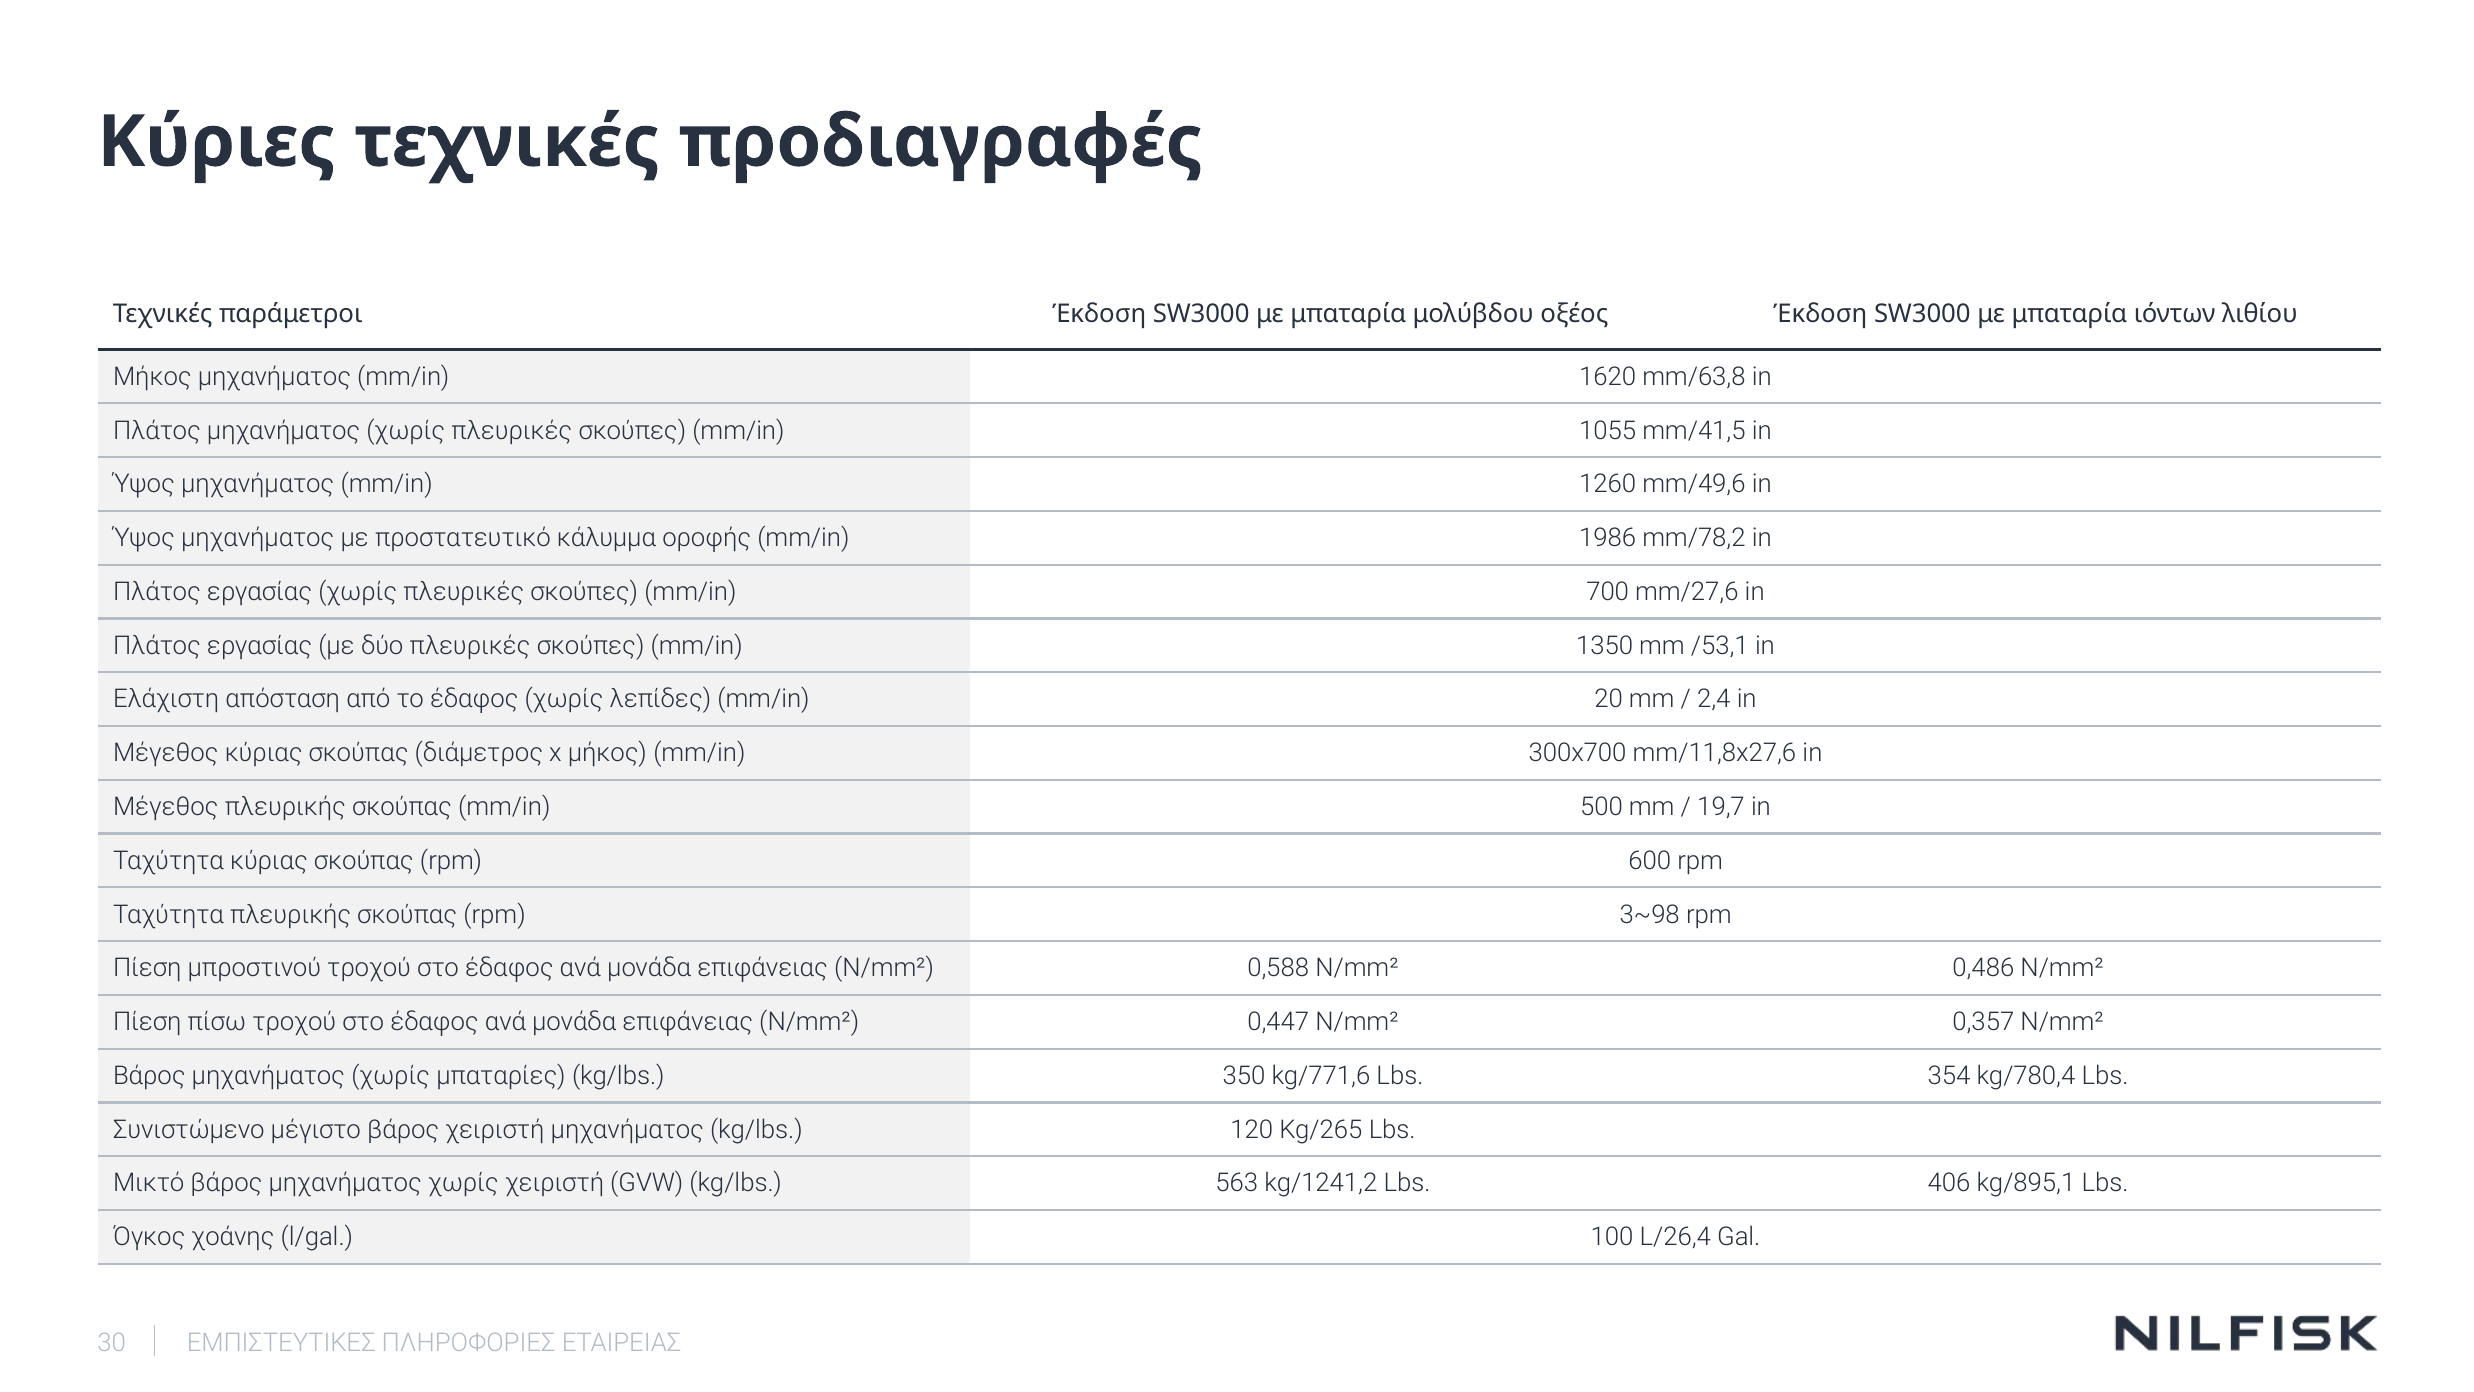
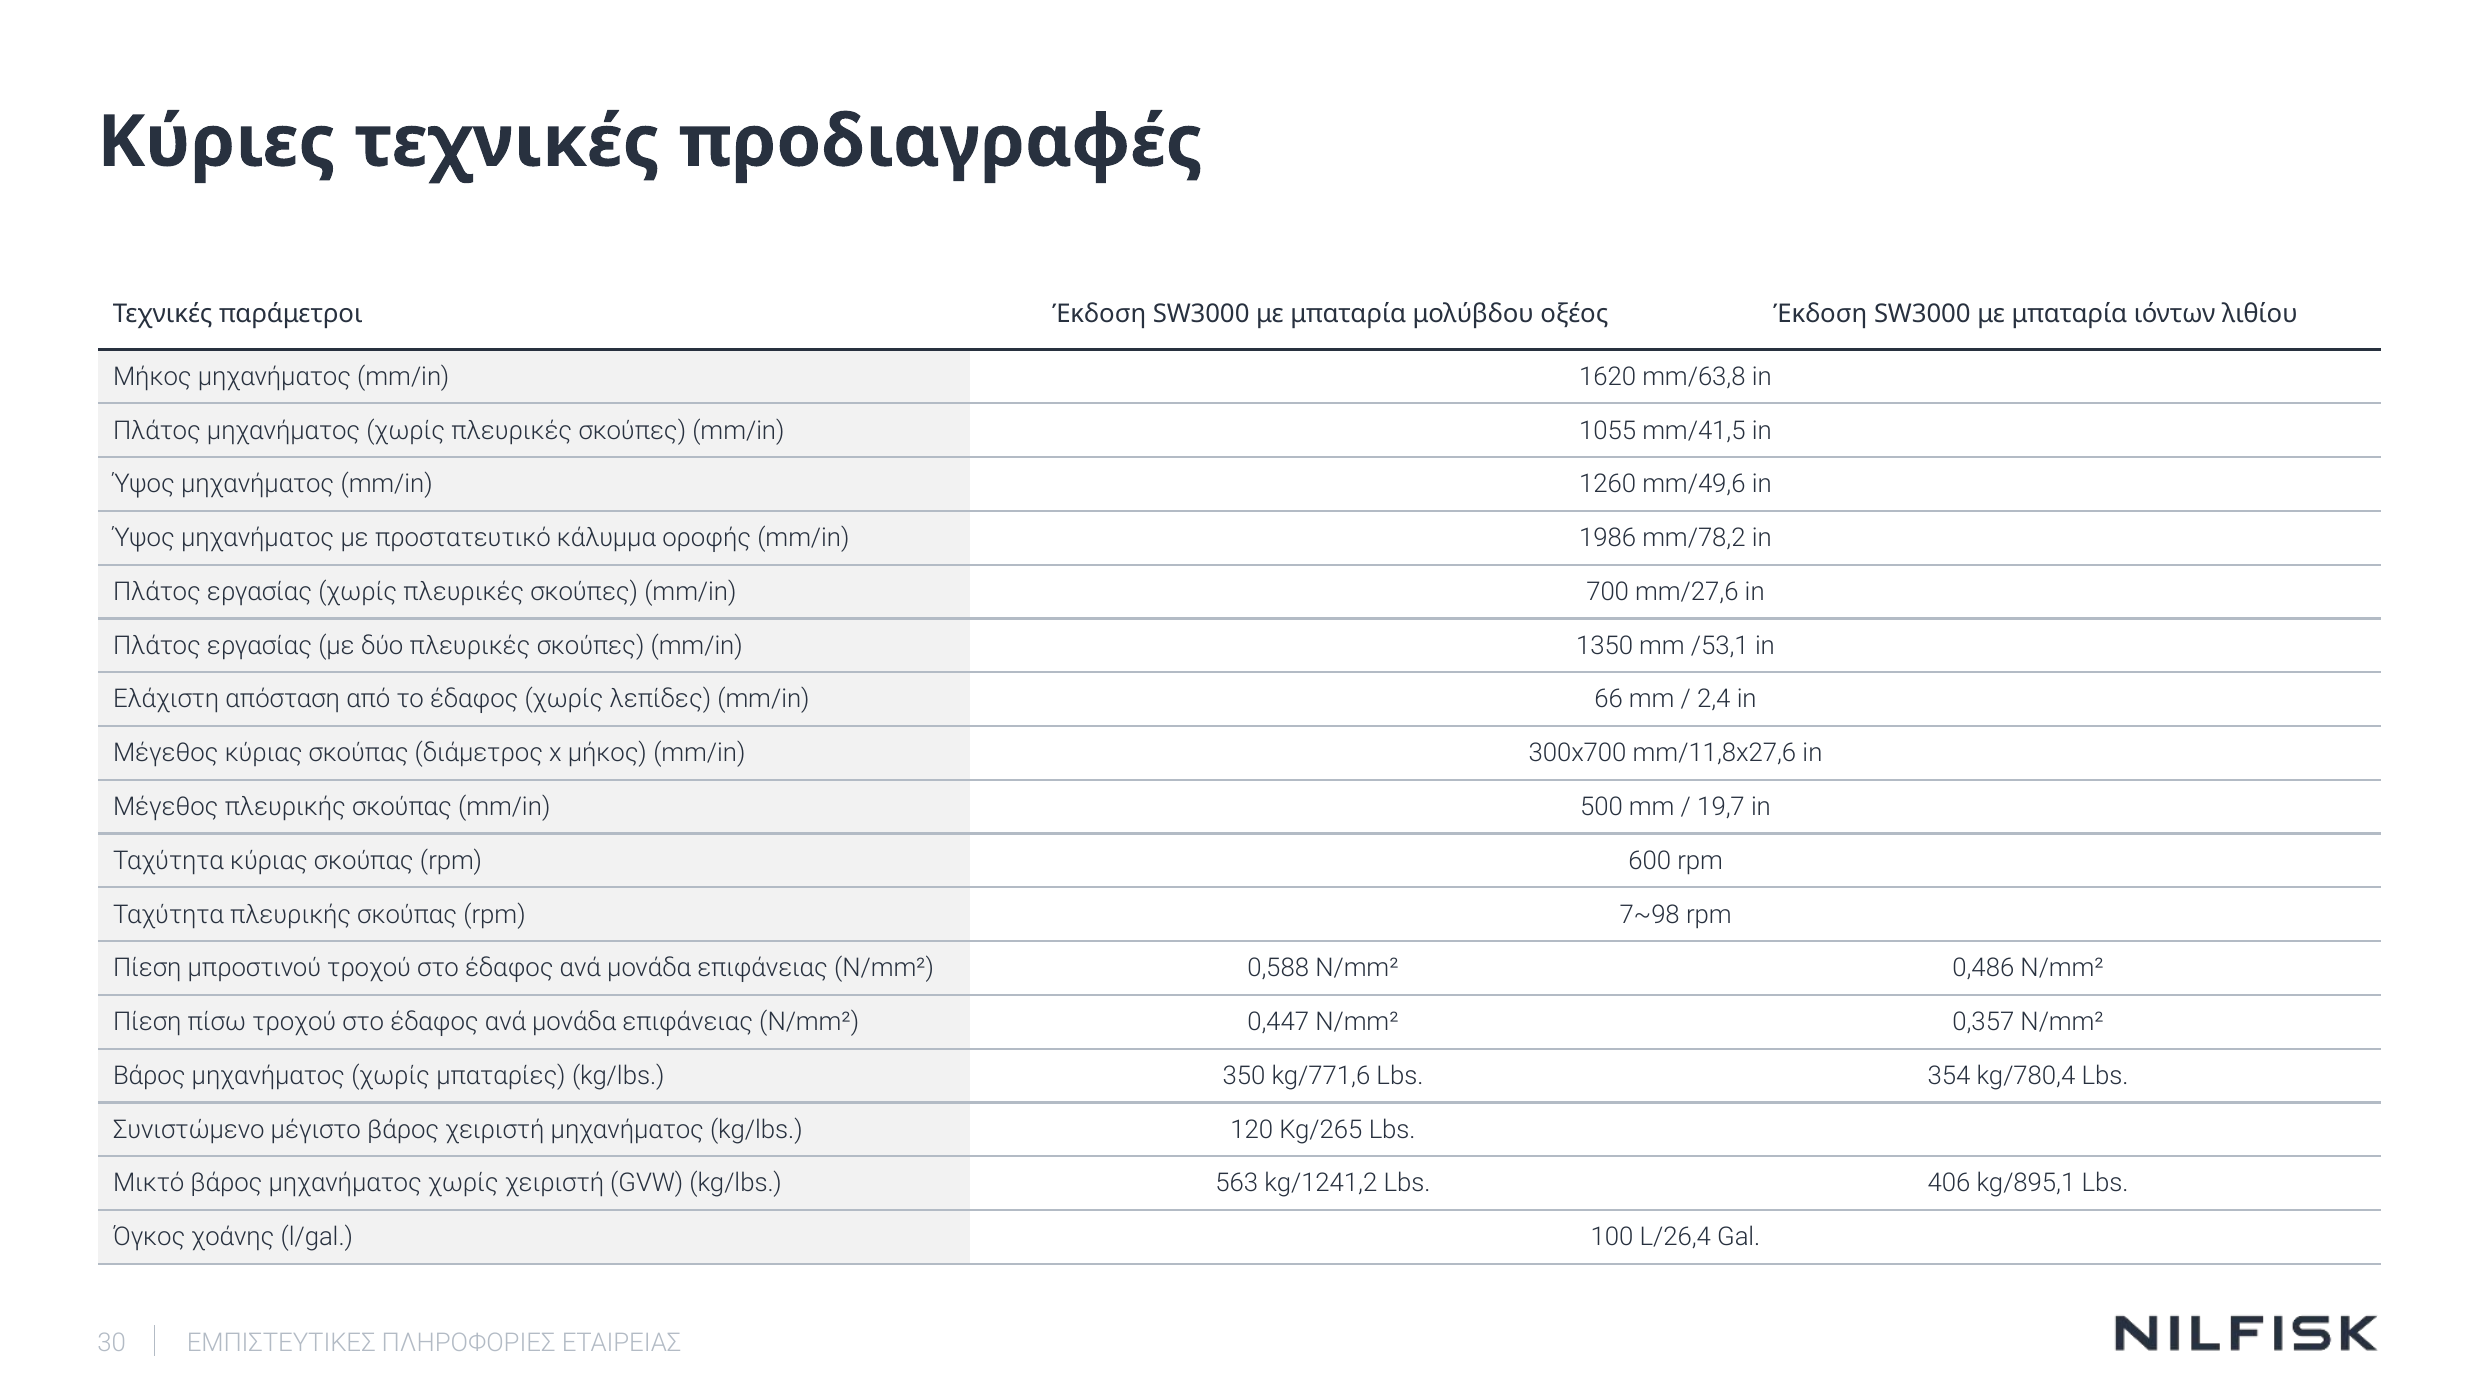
20: 20 -> 66
3~98: 3~98 -> 7~98
